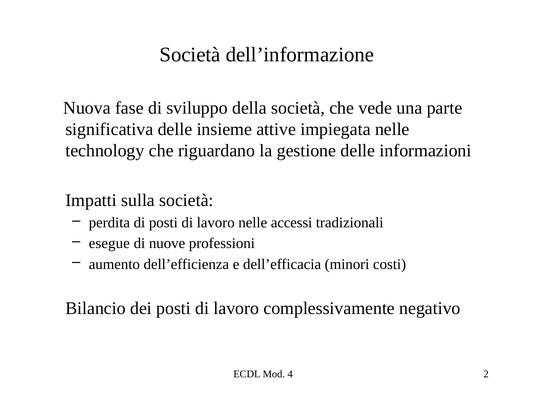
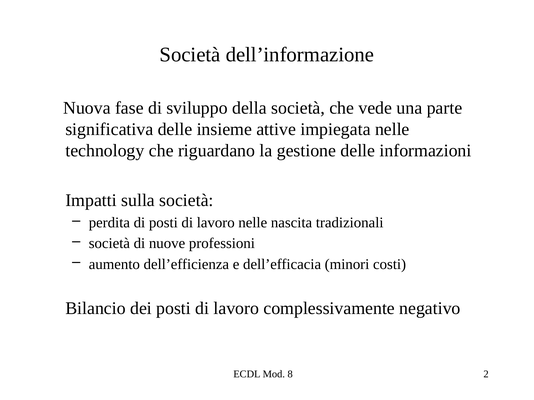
accessi: accessi -> nascita
esegue at (109, 244): esegue -> società
4: 4 -> 8
